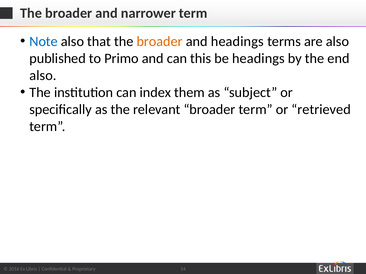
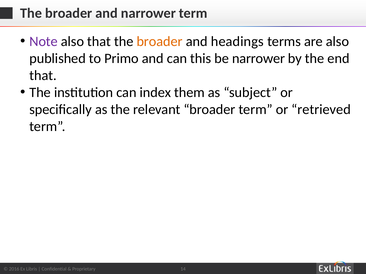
Note colour: blue -> purple
be headings: headings -> narrower
also at (43, 76): also -> that
